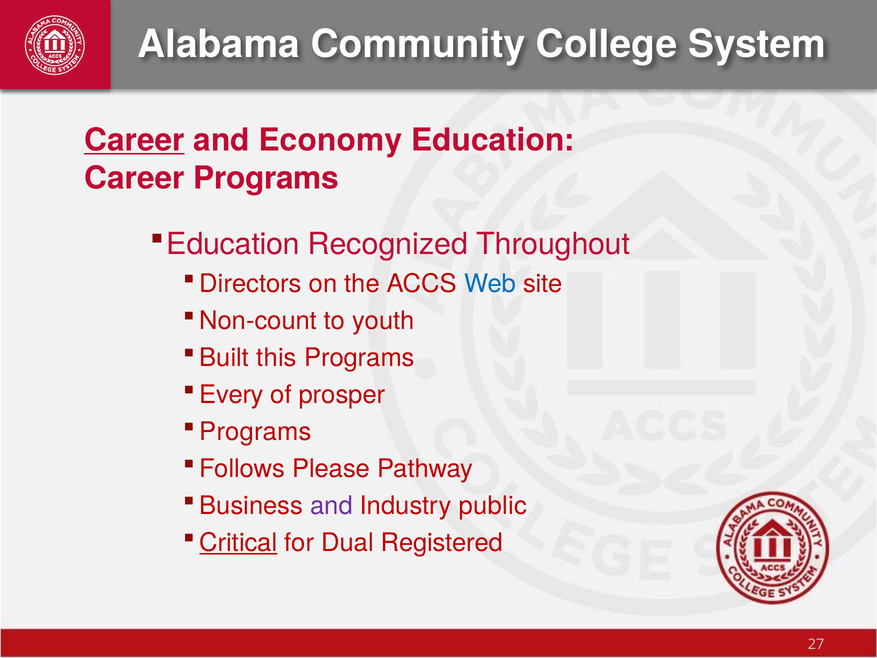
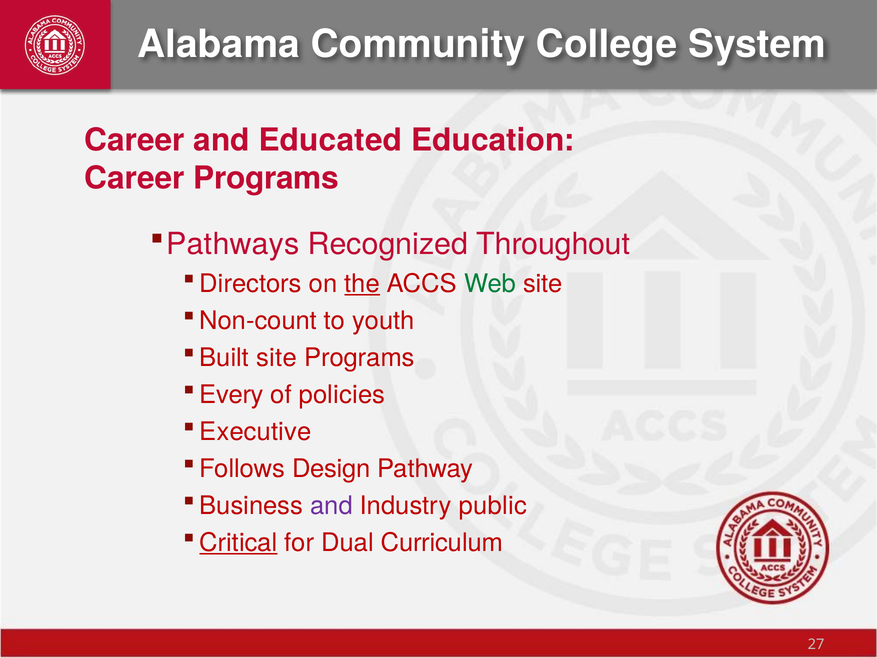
Career at (134, 140) underline: present -> none
Economy: Economy -> Educated
Education at (233, 244): Education -> Pathways
the underline: none -> present
Web colour: blue -> green
Built this: this -> site
prosper: prosper -> policies
Programs at (255, 432): Programs -> Executive
Please: Please -> Design
Registered: Registered -> Curriculum
